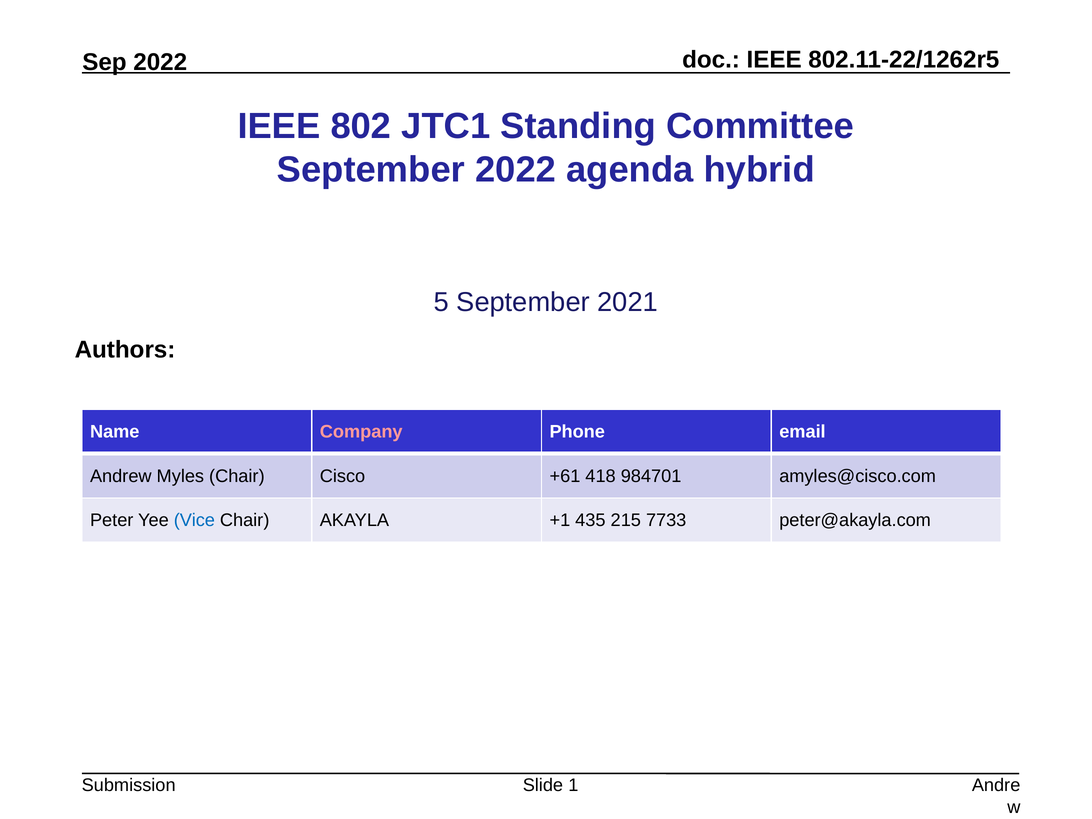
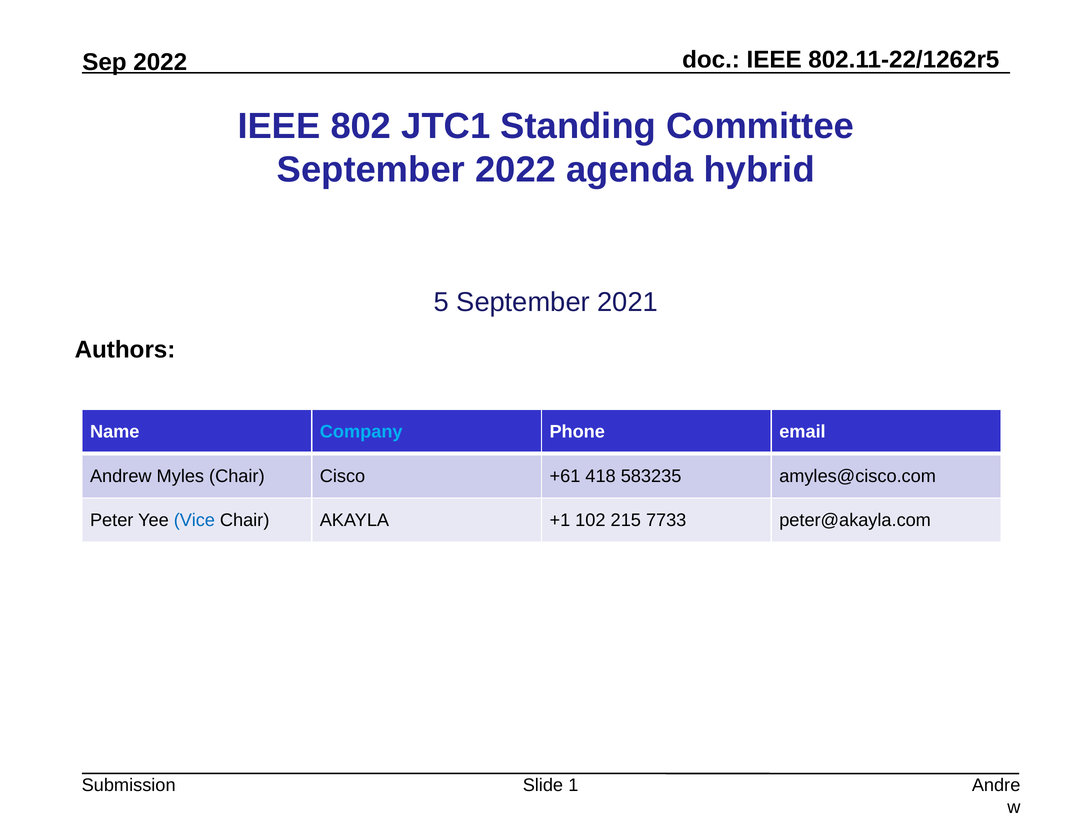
Company colour: pink -> light blue
984701: 984701 -> 583235
435: 435 -> 102
